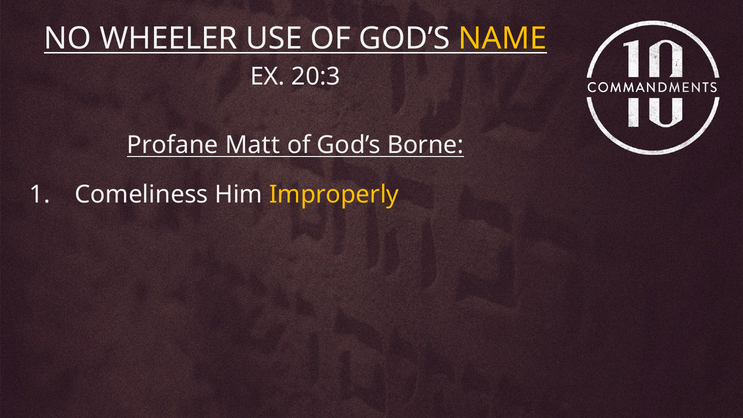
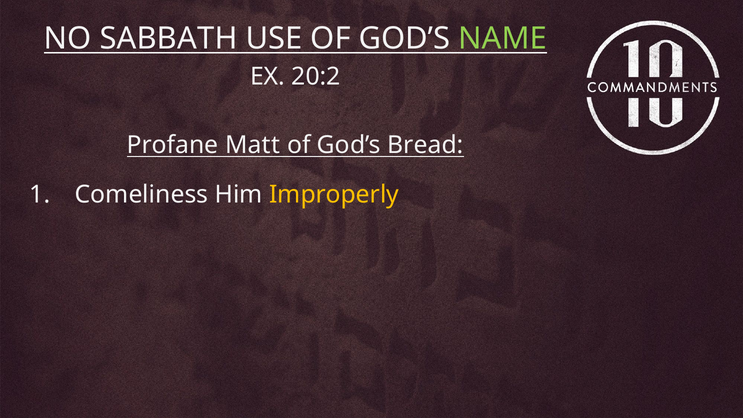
WHEELER: WHEELER -> SABBATH
NAME colour: yellow -> light green
20:3: 20:3 -> 20:2
Borne: Borne -> Bread
